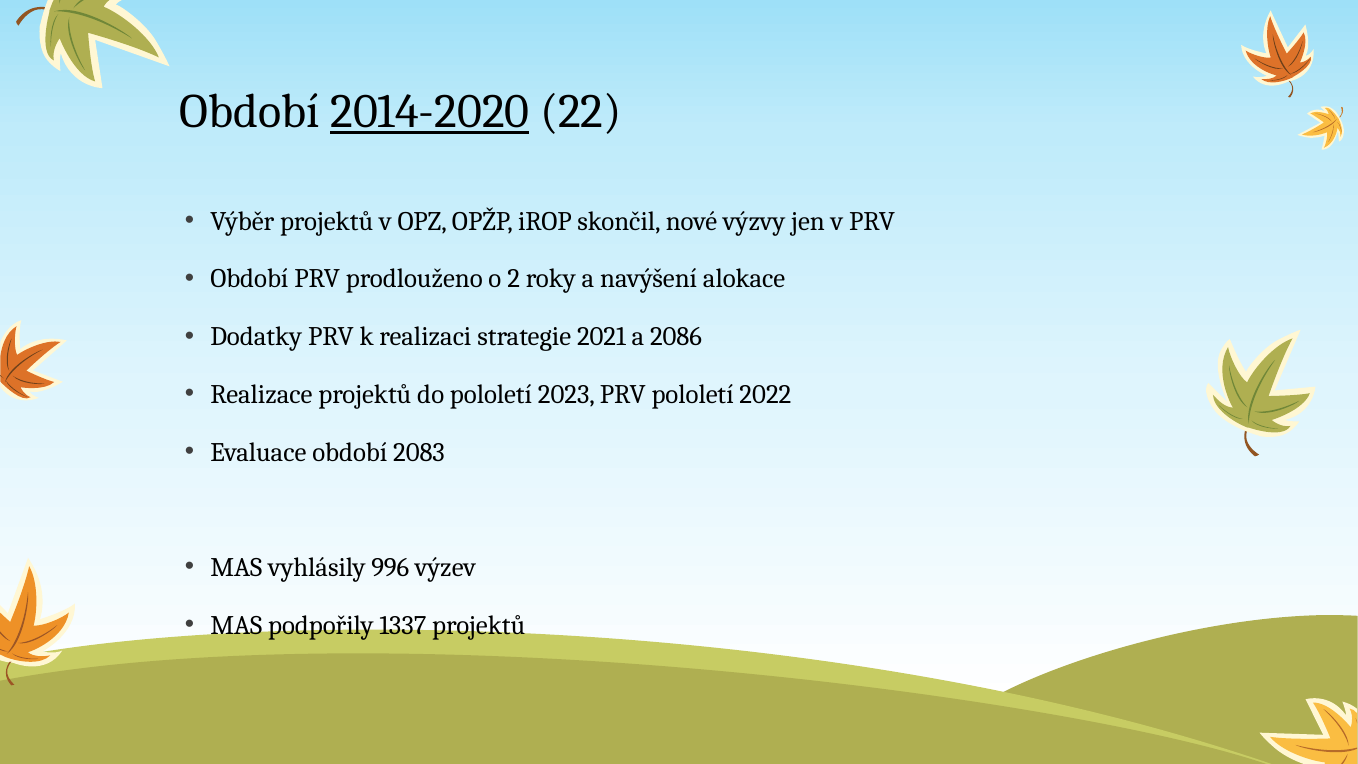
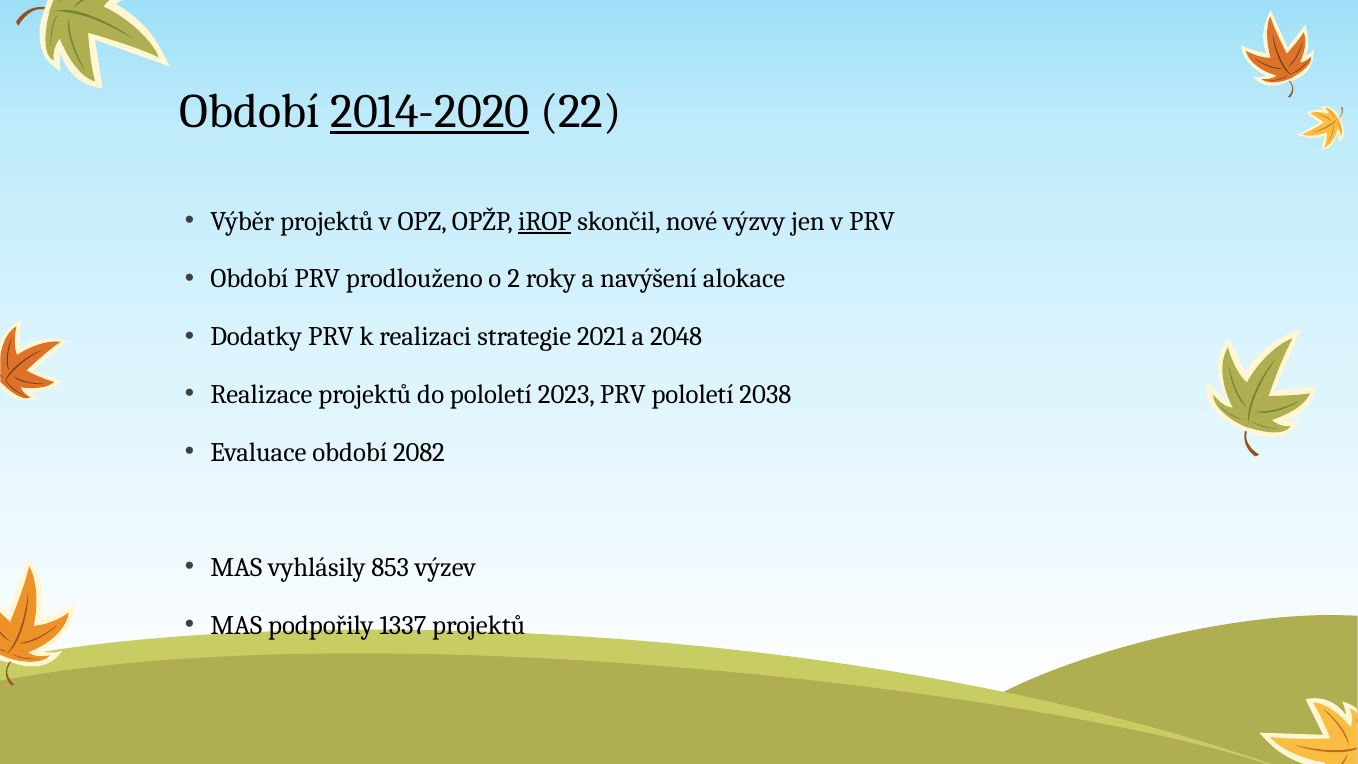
iROP underline: none -> present
2086: 2086 -> 2048
2022: 2022 -> 2038
2083: 2083 -> 2082
996: 996 -> 853
